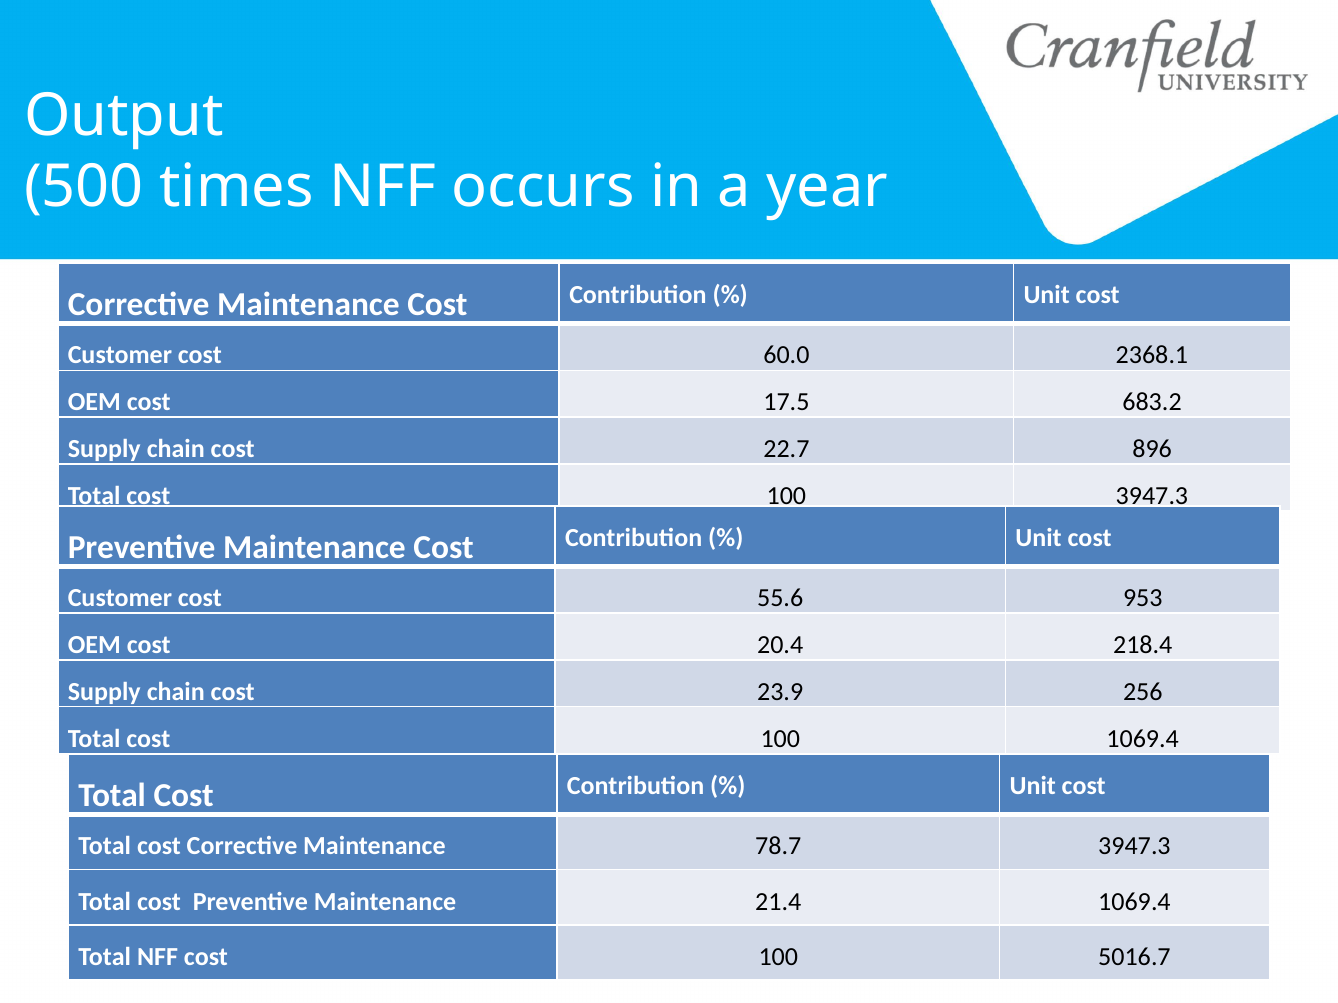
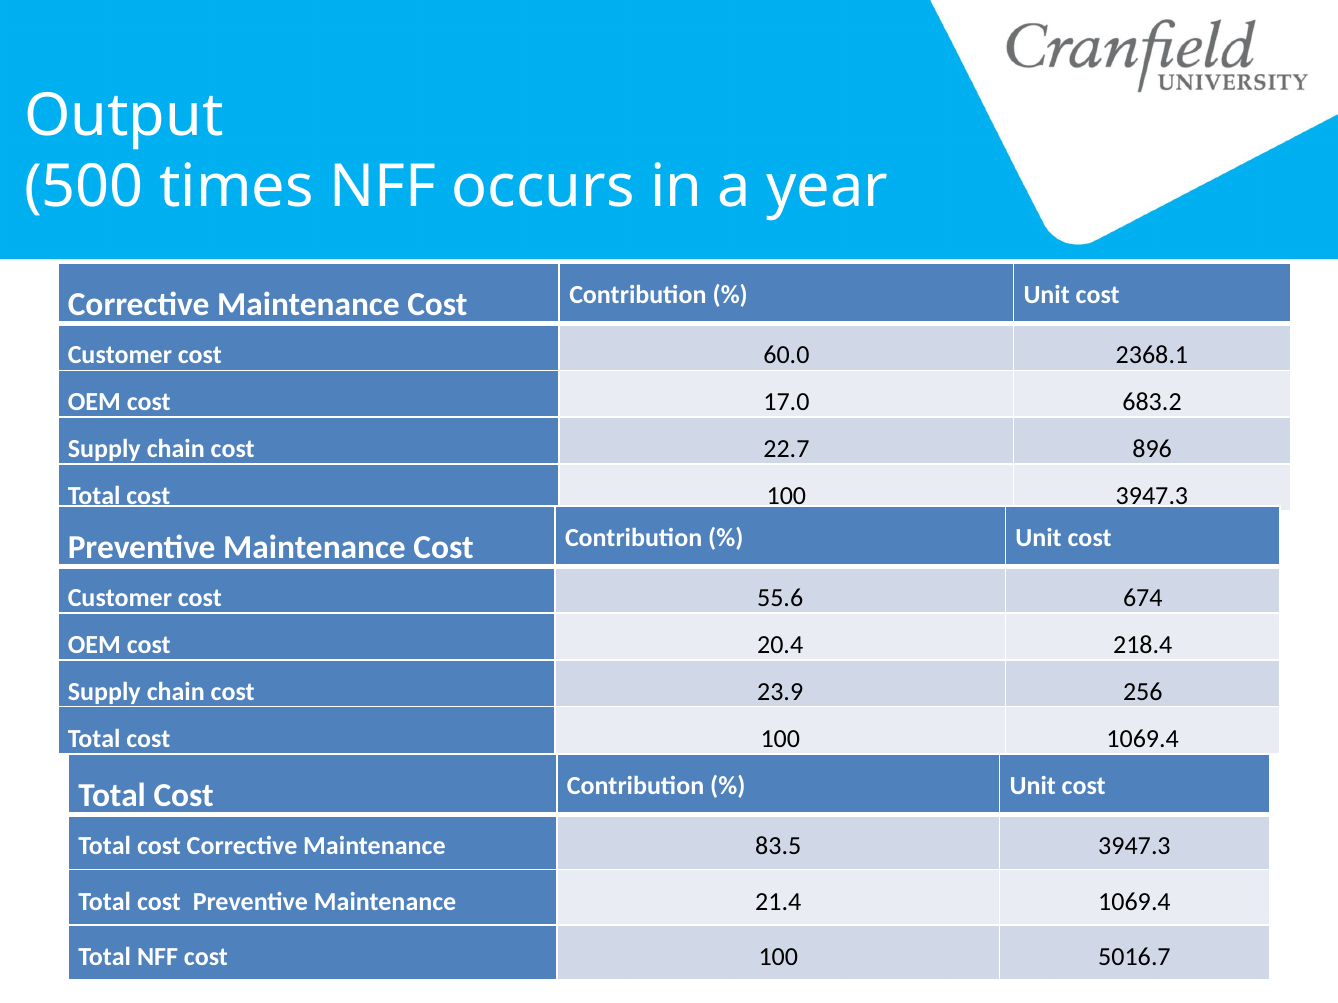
17.5: 17.5 -> 17.0
953: 953 -> 674
78.7: 78.7 -> 83.5
